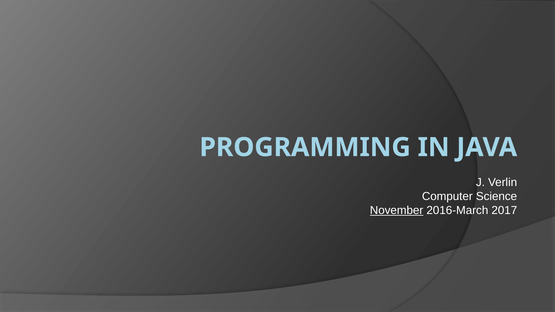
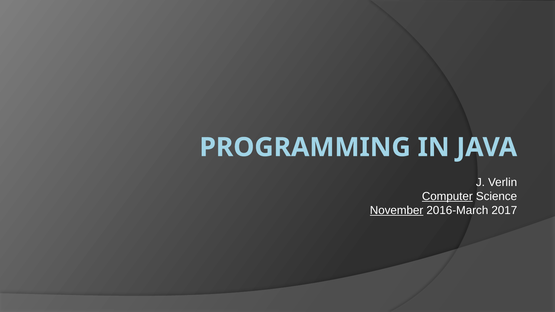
Computer underline: none -> present
